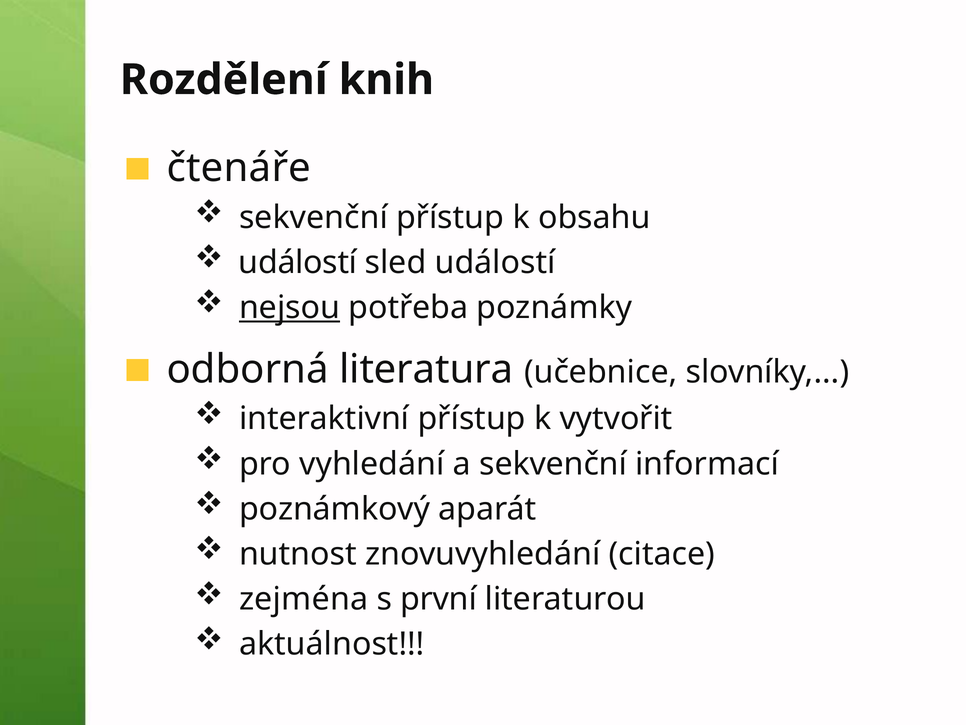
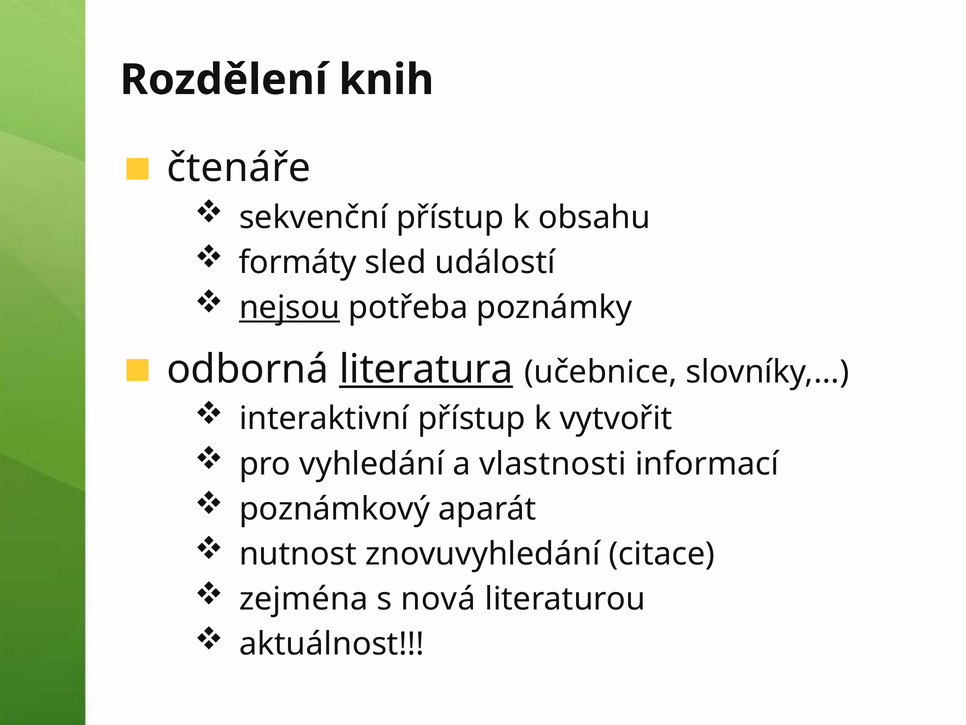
událostí at (298, 262): událostí -> formáty
literatura underline: none -> present
a sekvenční: sekvenční -> vlastnosti
první: první -> nová
